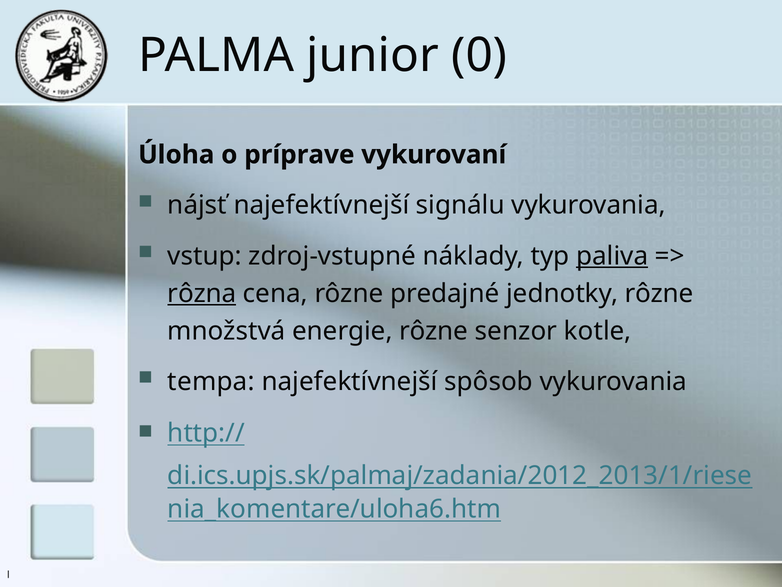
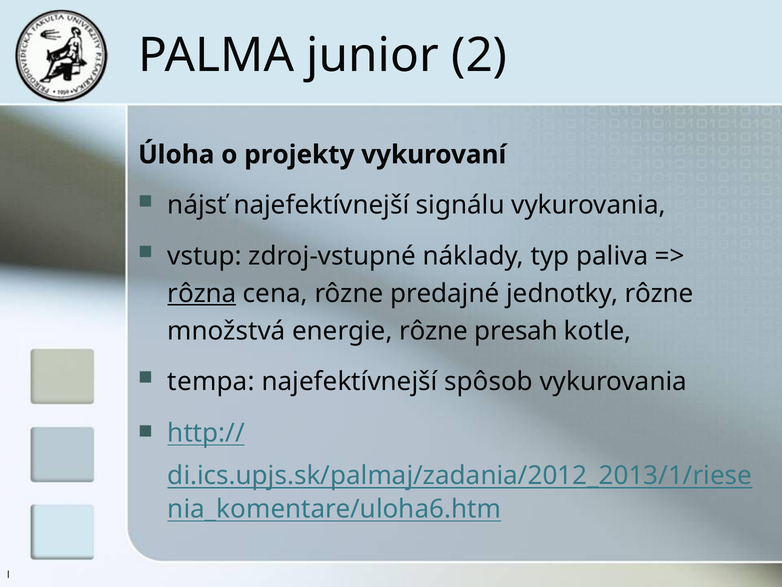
0: 0 -> 2
príprave: príprave -> projekty
paliva underline: present -> none
senzor: senzor -> presah
